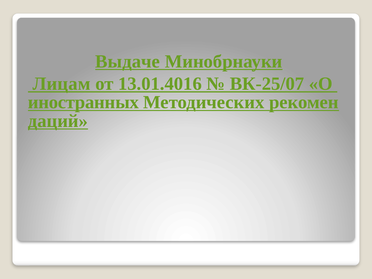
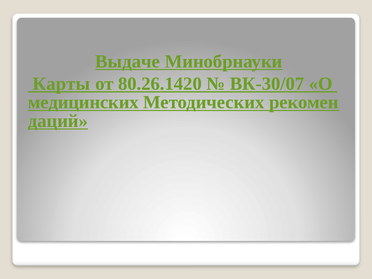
Лицам: Лицам -> Карты
13.01.4016: 13.01.4016 -> 80.26.1420
ВК-25/07: ВК-25/07 -> ВК-30/07
иностранных: иностранных -> медицинских
